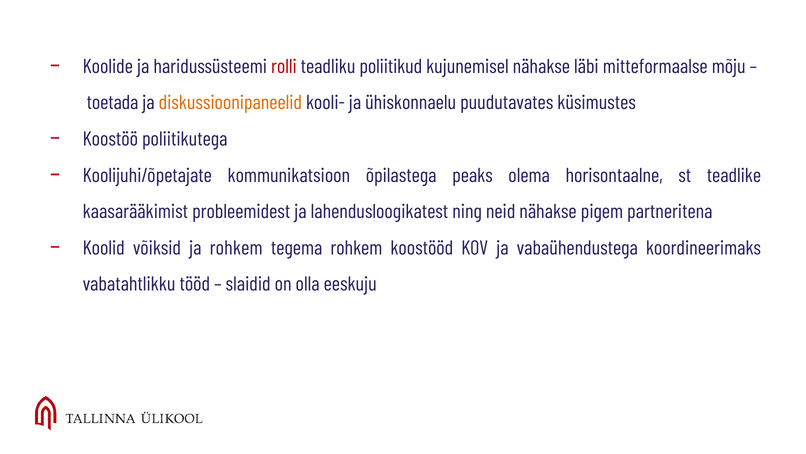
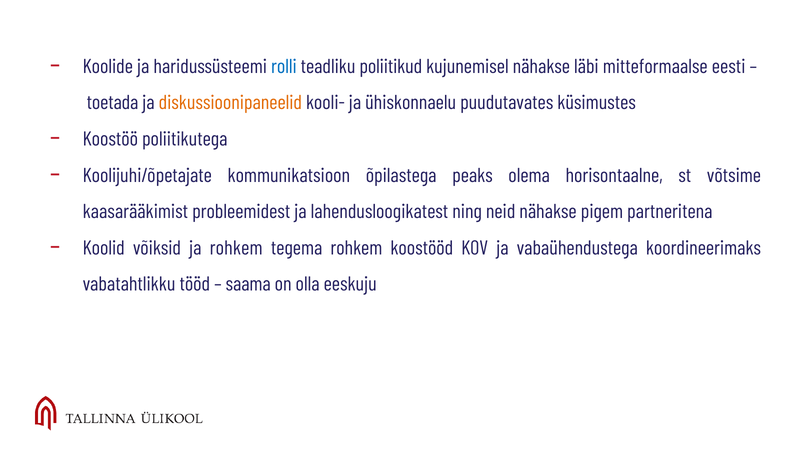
rolli colour: red -> blue
mõju: mõju -> eesti
teadlike: teadlike -> võtsime
slaidid: slaidid -> saama
